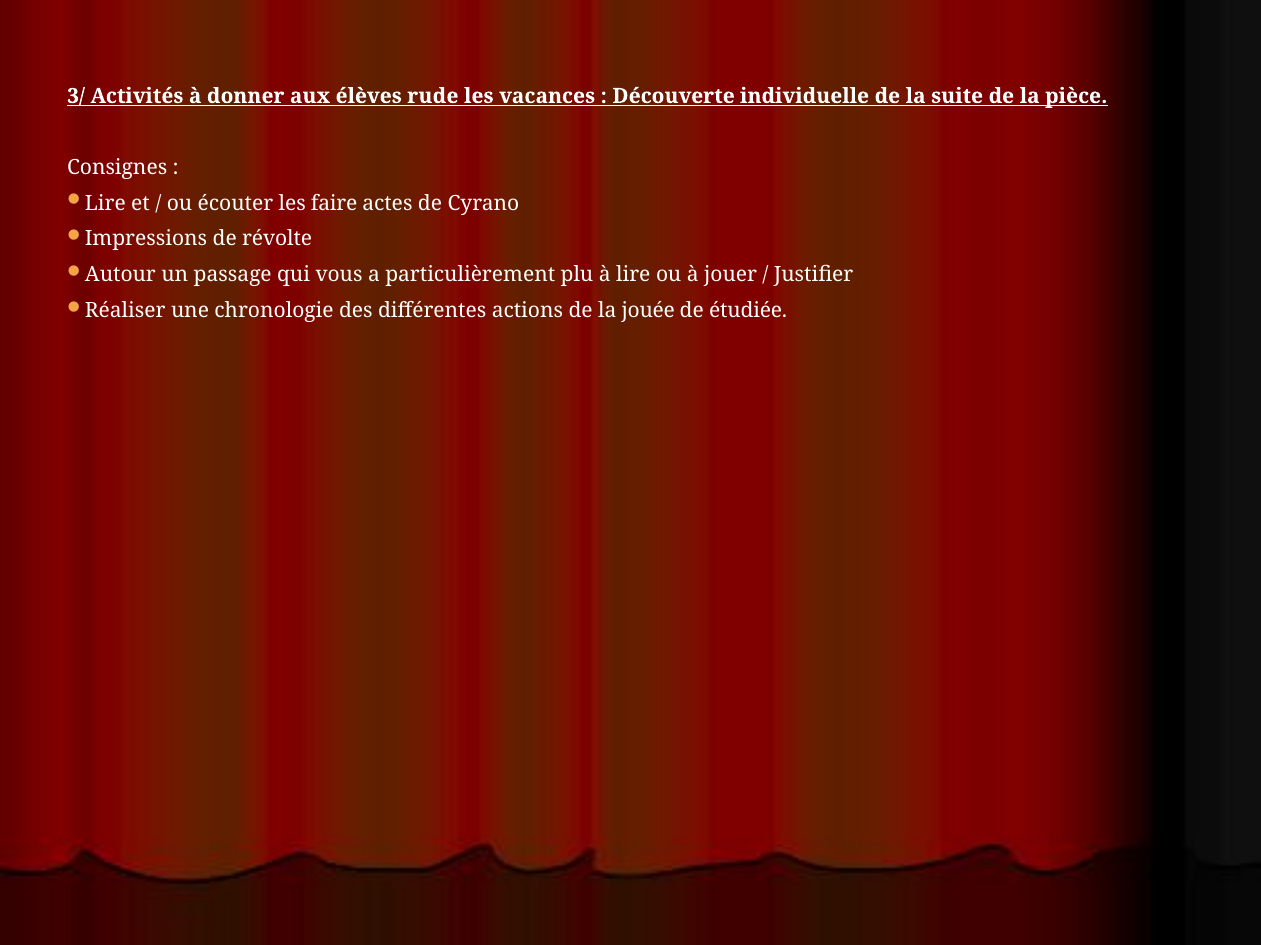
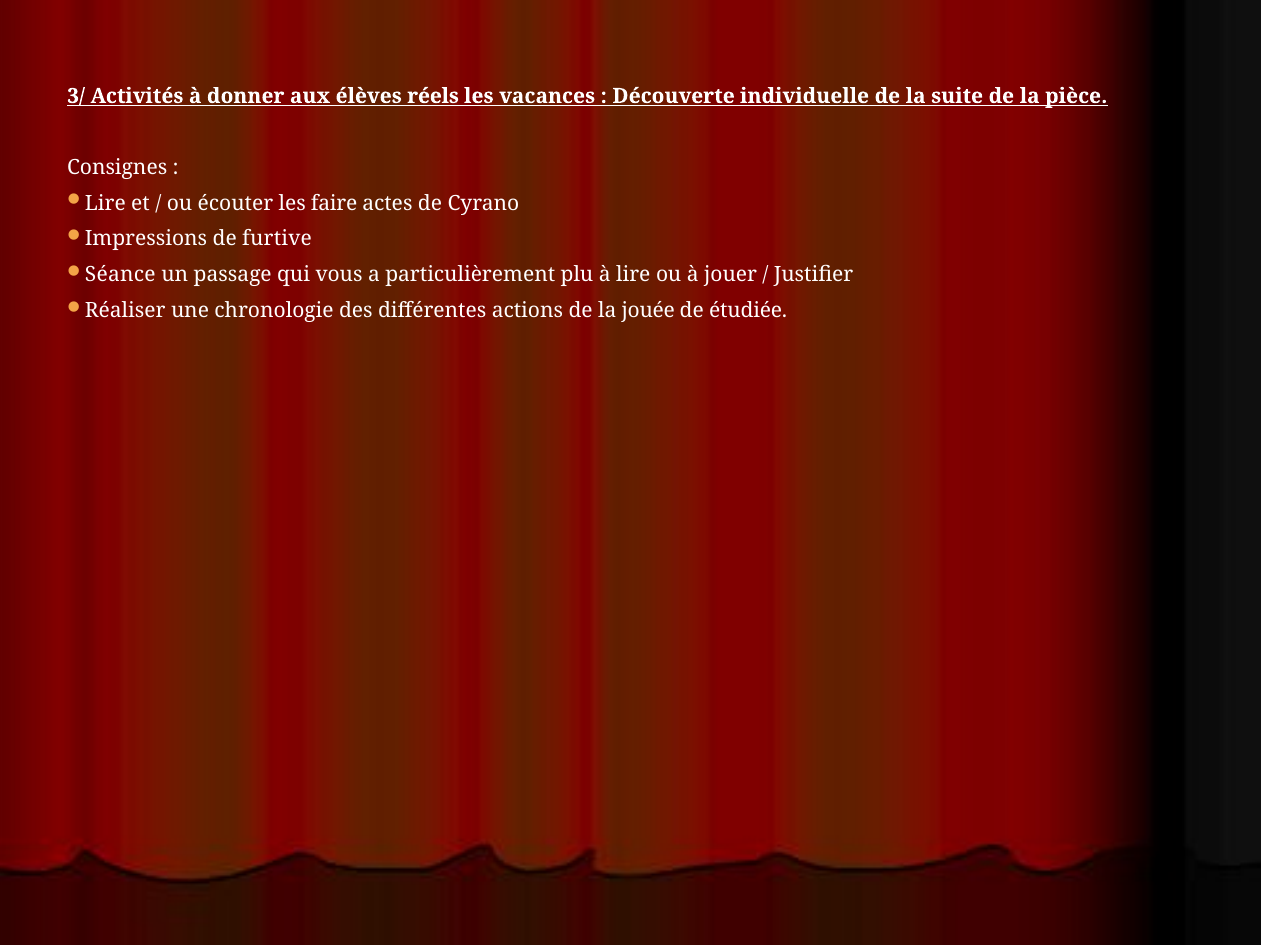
rude: rude -> réels
révolte: révolte -> furtive
Autour: Autour -> Séance
